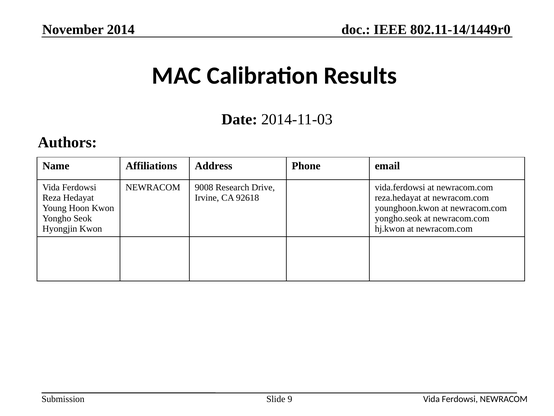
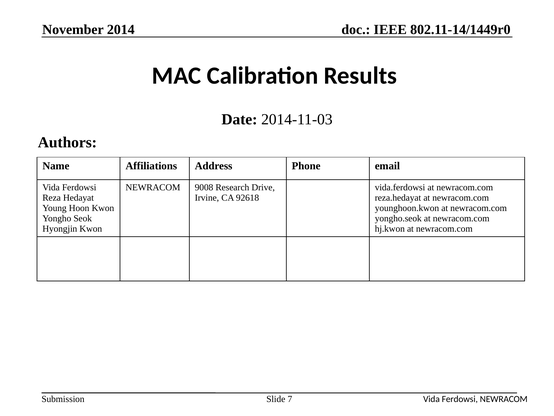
9: 9 -> 7
